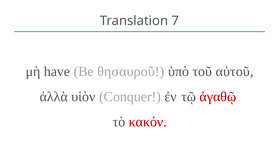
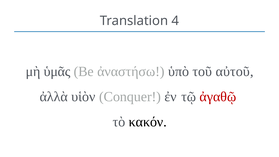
7: 7 -> 4
have: have -> ὑμᾶς
θησαυροῦ: θησαυροῦ -> ἀναστήσω
κακόν colour: red -> black
